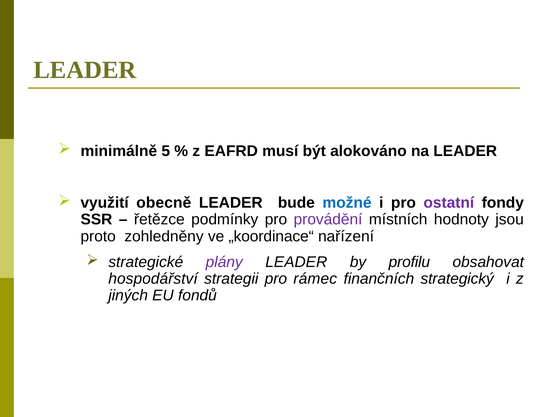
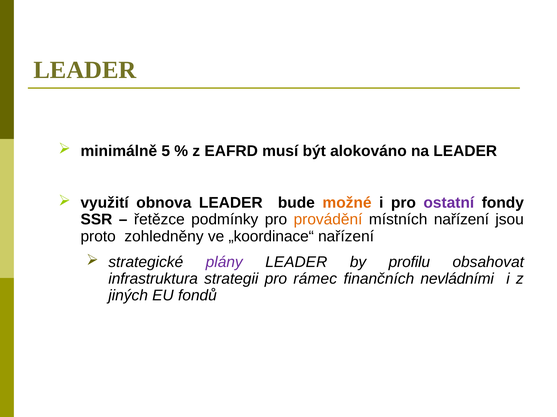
obecně: obecně -> obnova
možné colour: blue -> orange
provádění colour: purple -> orange
místních hodnoty: hodnoty -> nařízení
hospodářství: hospodářství -> infrastruktura
strategický: strategický -> nevládními
